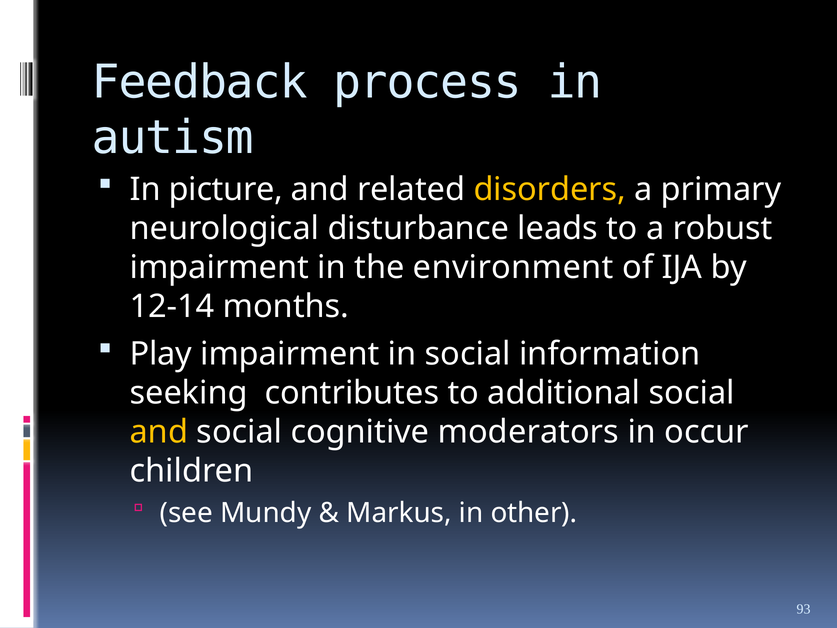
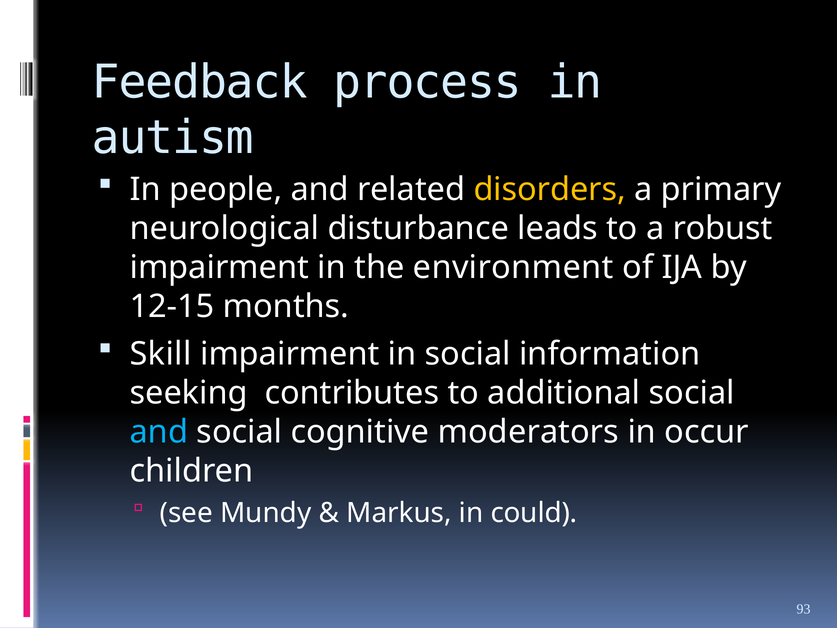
picture: picture -> people
12-14: 12-14 -> 12-15
Play: Play -> Skill
and at (159, 432) colour: yellow -> light blue
other: other -> could
